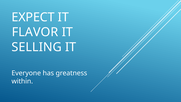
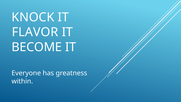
EXPECT: EXPECT -> KNOCK
SELLING: SELLING -> BECOME
